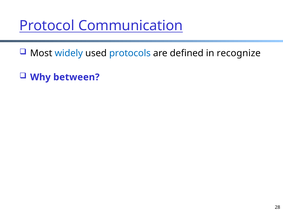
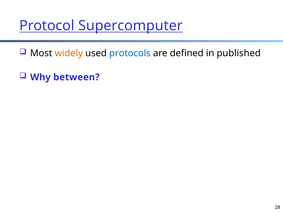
Communication: Communication -> Supercomputer
widely colour: blue -> orange
recognize: recognize -> published
